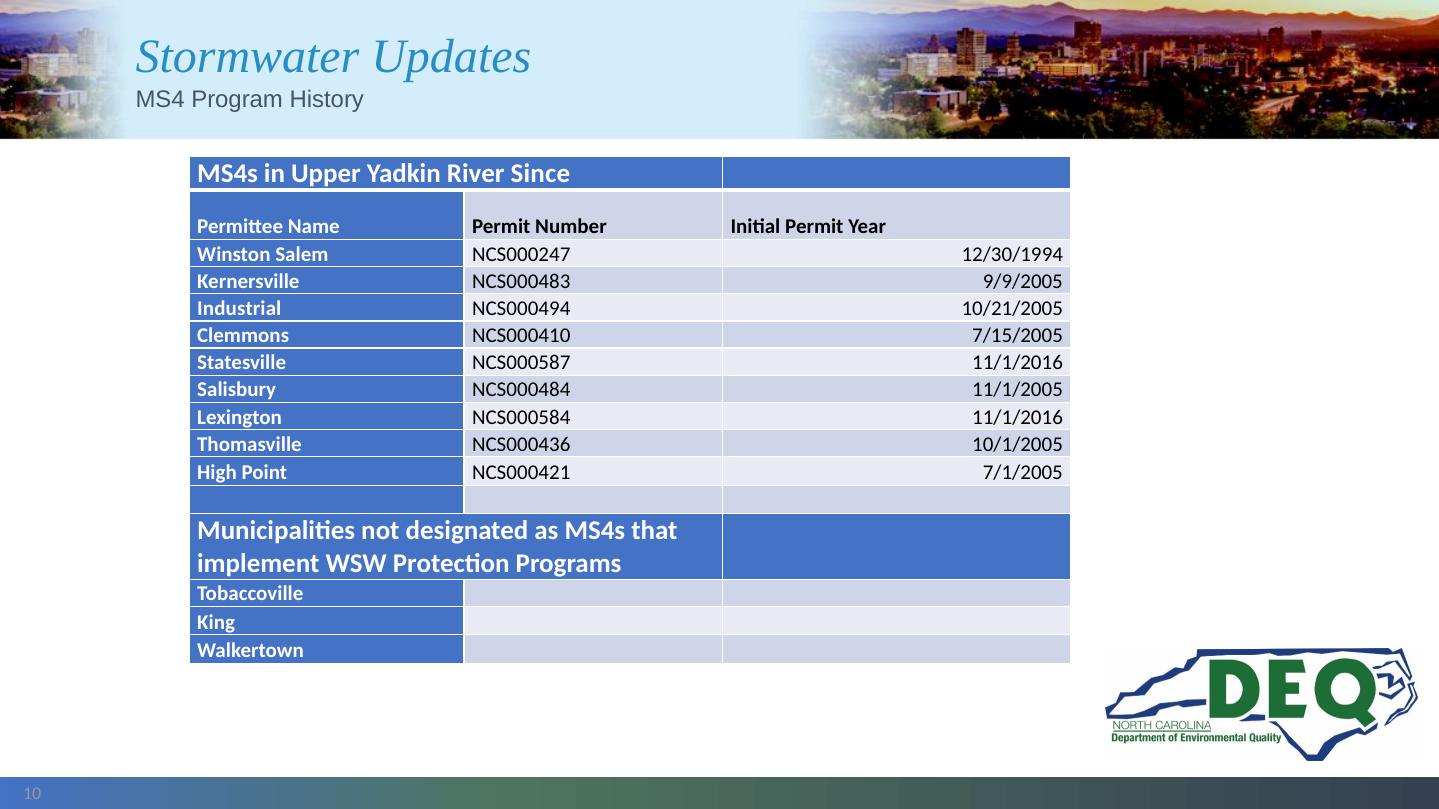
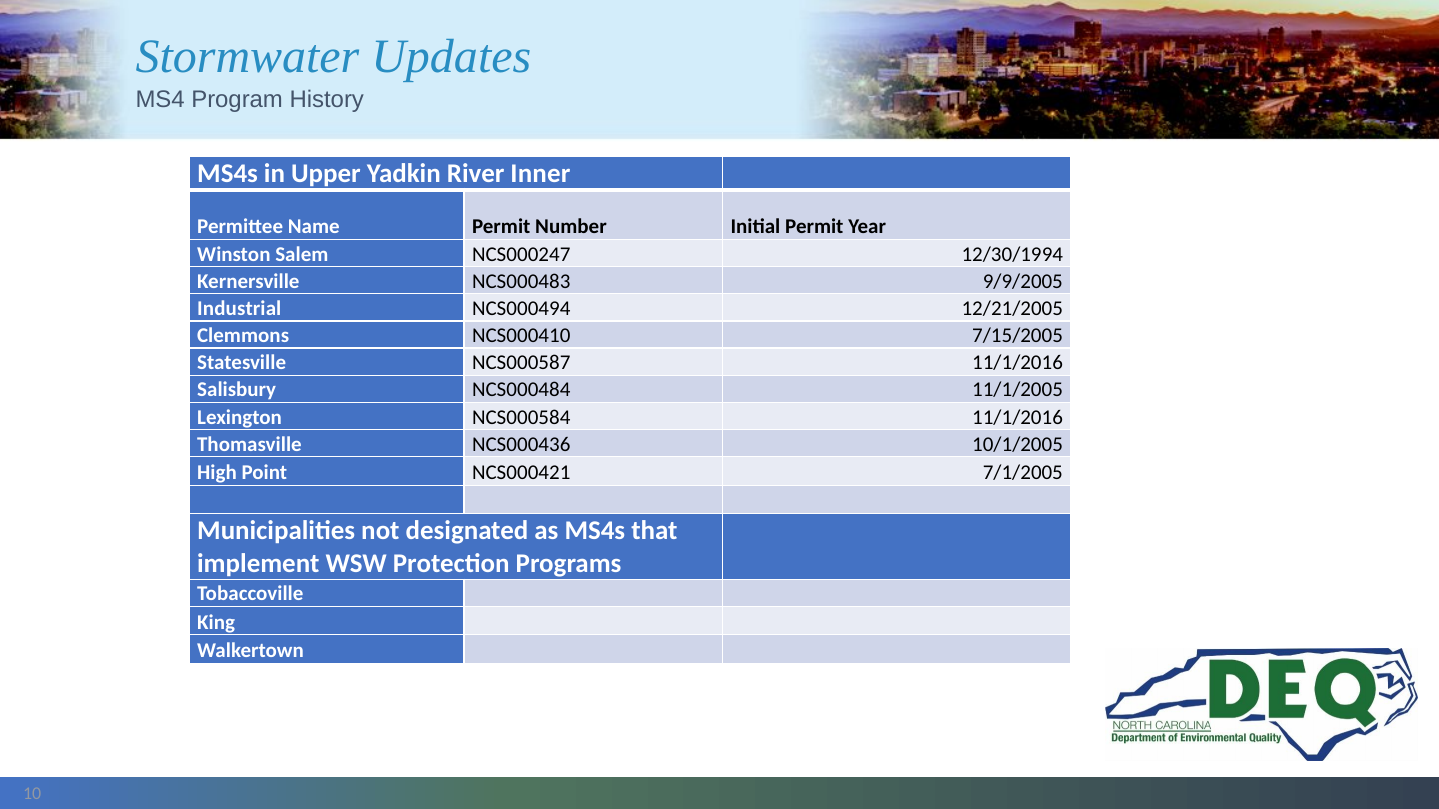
Since: Since -> Inner
10/21/2005: 10/21/2005 -> 12/21/2005
